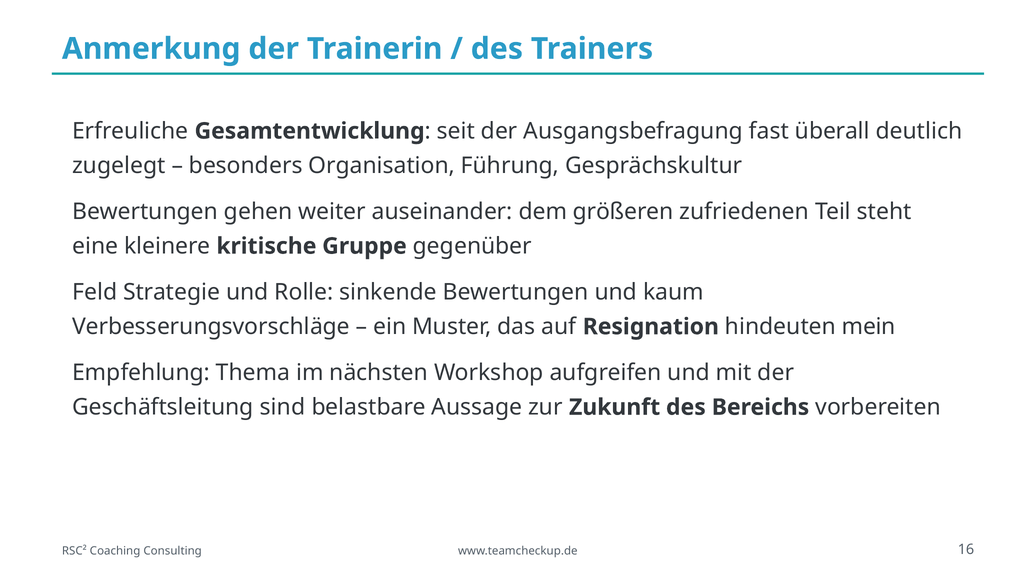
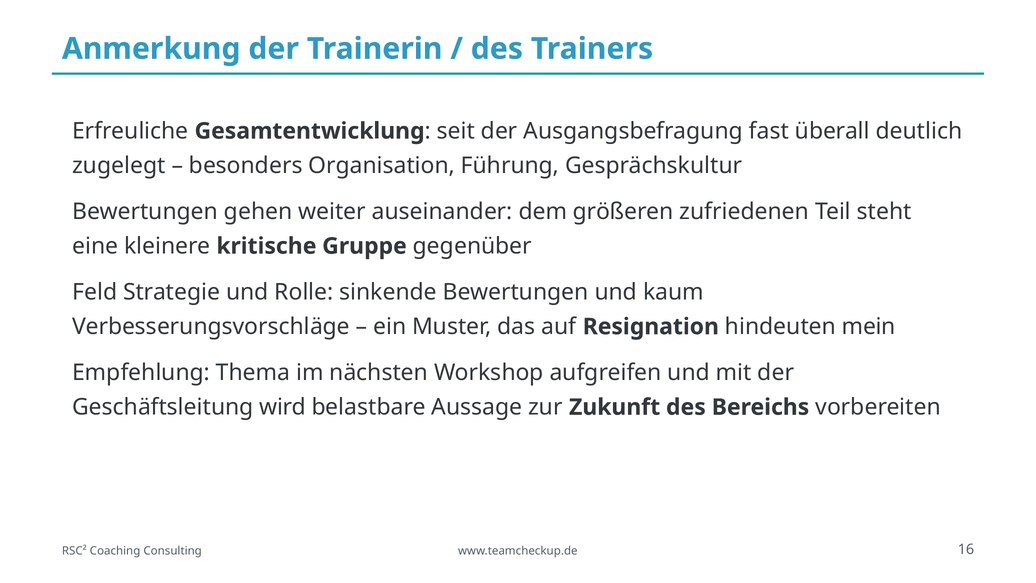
sind: sind -> wird
